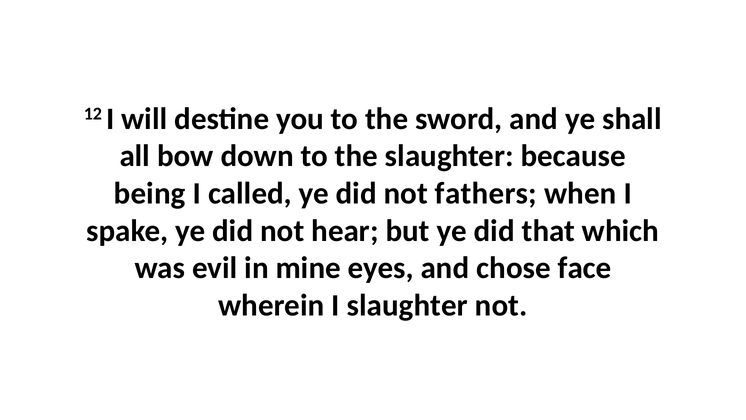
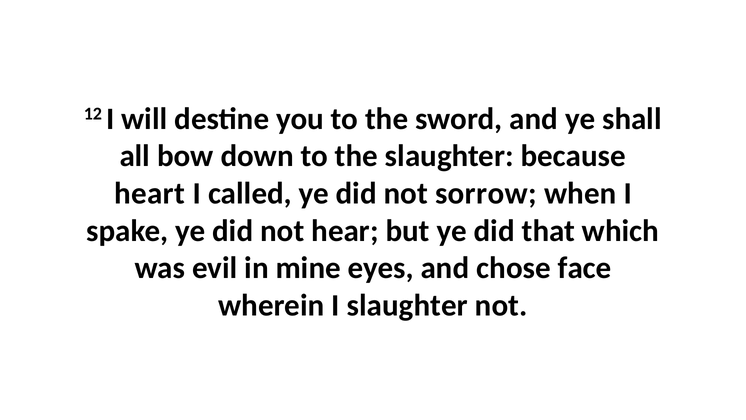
being: being -> heart
fathers: fathers -> sorrow
